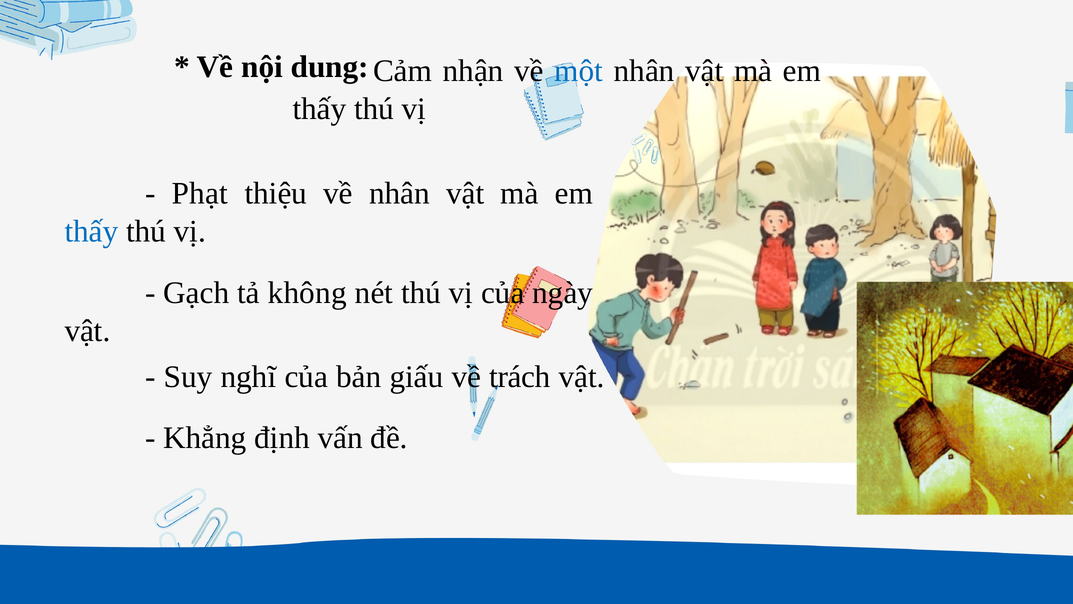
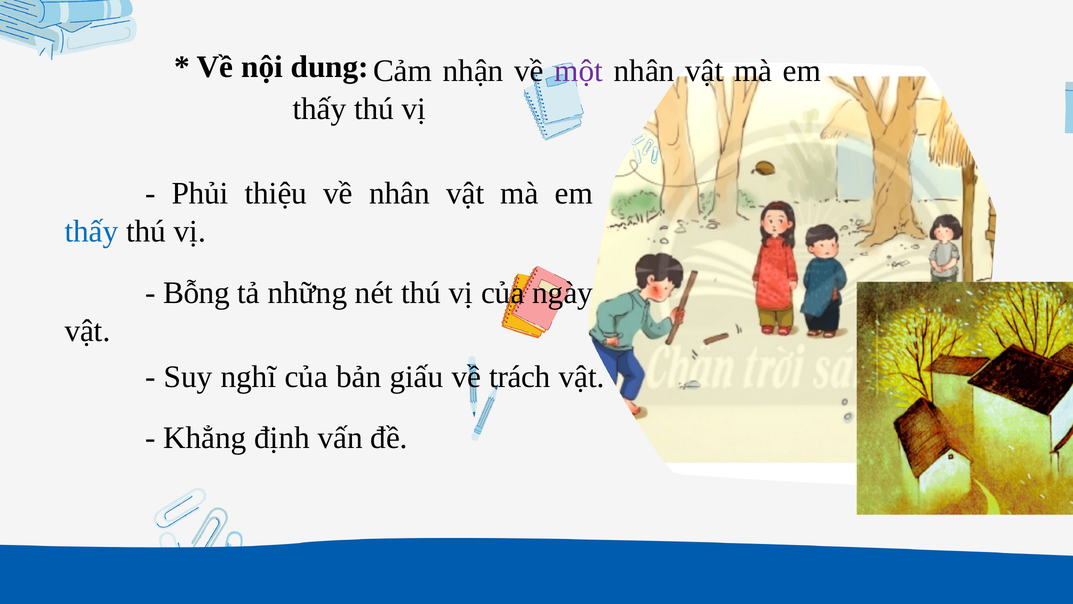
một colour: blue -> purple
Phạt: Phạt -> Phủi
Gạch: Gạch -> Bỗng
không: không -> những
